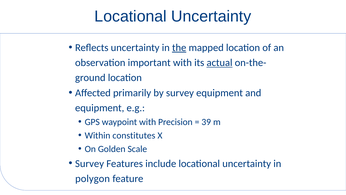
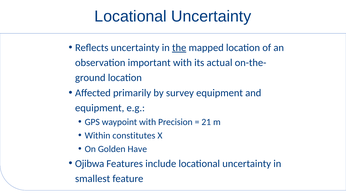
actual underline: present -> none
39: 39 -> 21
Scale: Scale -> Have
Survey at (90, 163): Survey -> Ojibwa
polygon: polygon -> smallest
